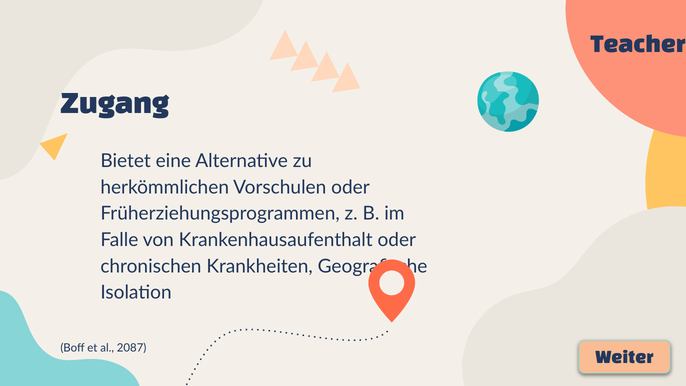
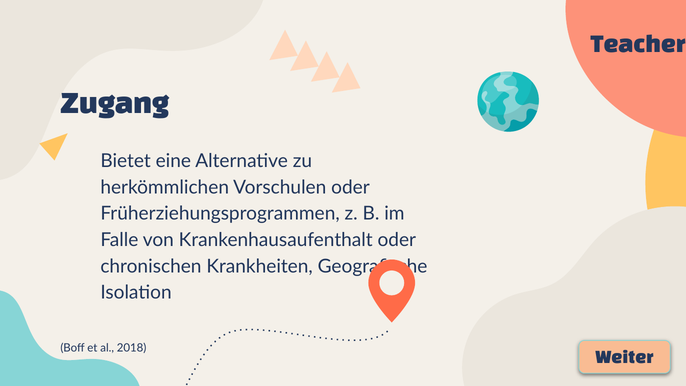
2087: 2087 -> 2018
